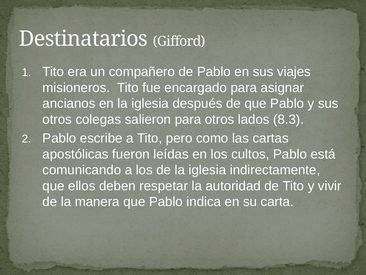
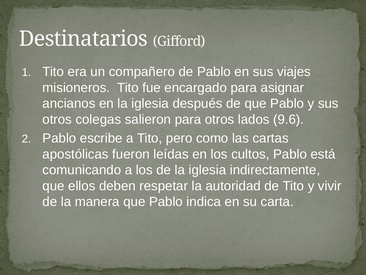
8.3: 8.3 -> 9.6
